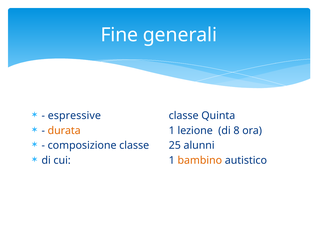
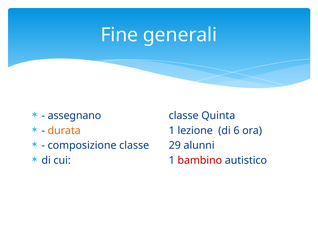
espressive: espressive -> assegnano
8: 8 -> 6
25: 25 -> 29
bambino colour: orange -> red
